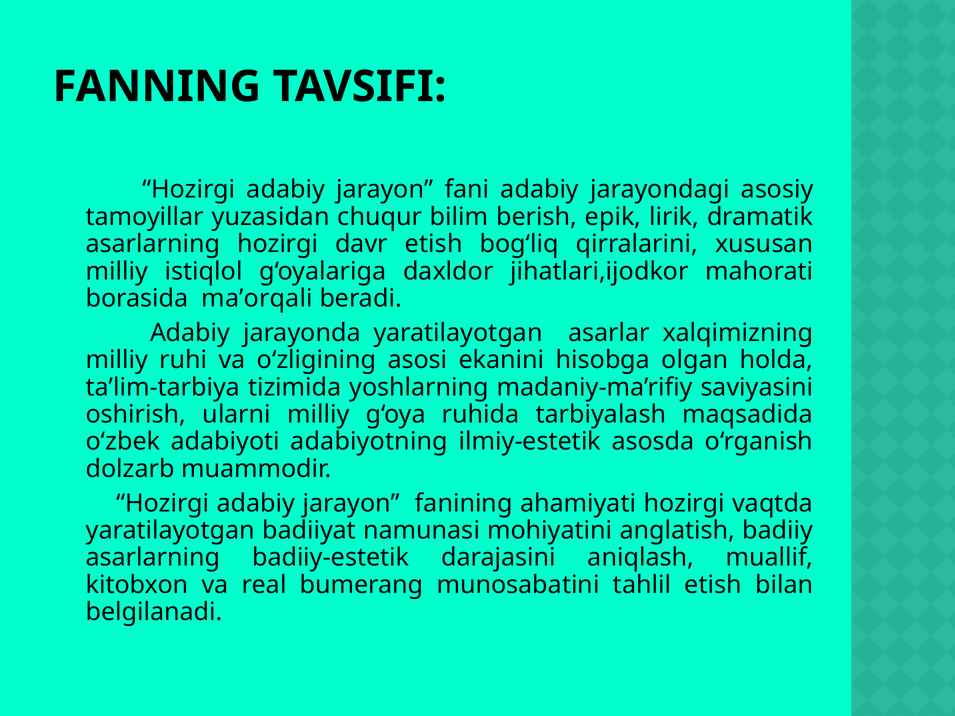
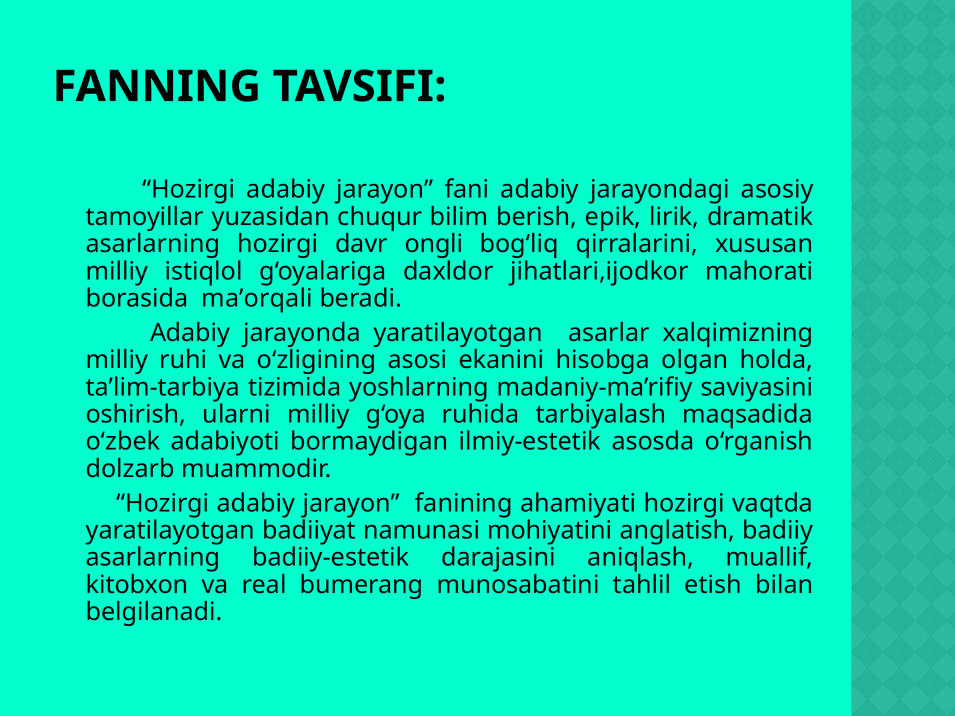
davr etish: etish -> ongli
adabiyotning: adabiyotning -> bormaydigan
